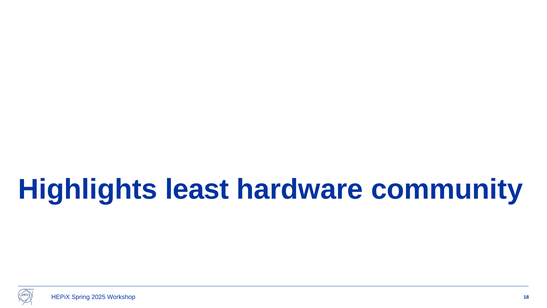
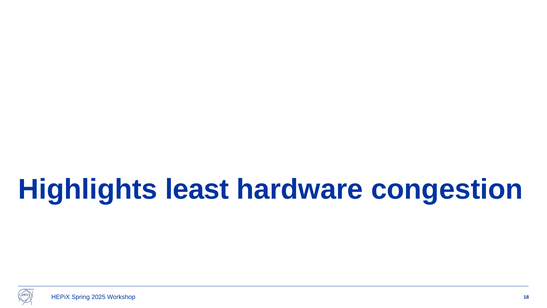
community: community -> congestion
